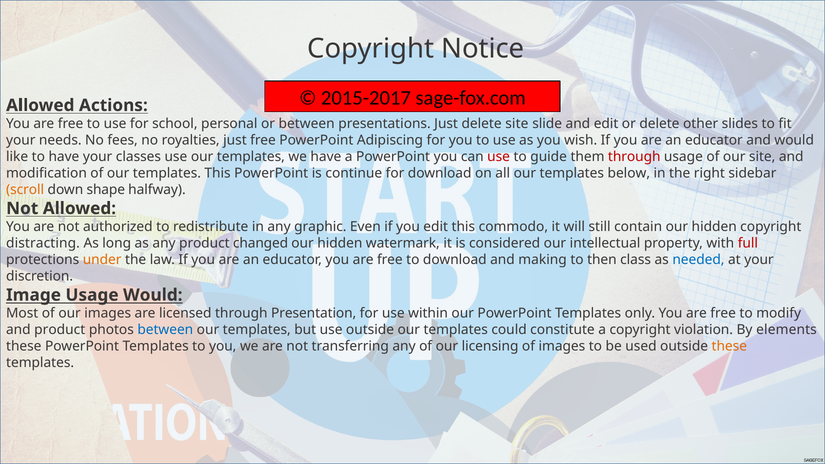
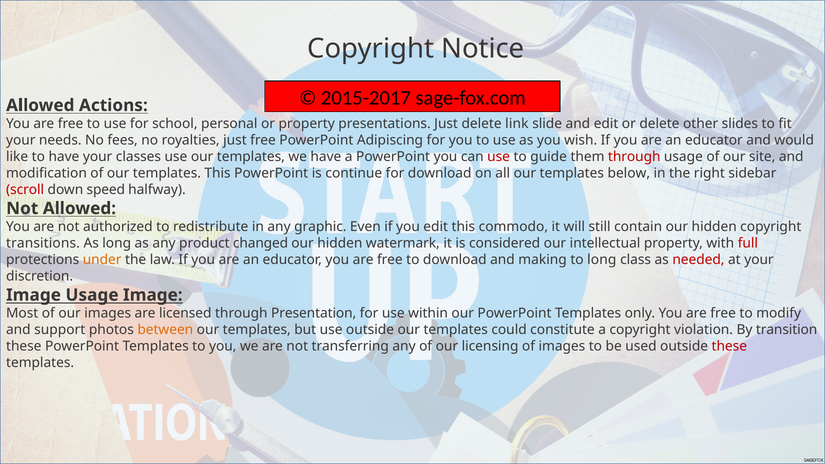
or between: between -> property
delete site: site -> link
scroll colour: orange -> red
shape: shape -> speed
distracting: distracting -> transitions
to then: then -> long
needed colour: blue -> red
Usage Would: Would -> Image
and product: product -> support
between at (165, 330) colour: blue -> orange
elements: elements -> transition
these at (729, 346) colour: orange -> red
